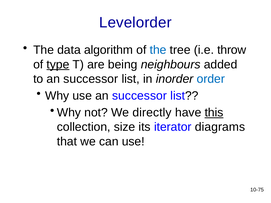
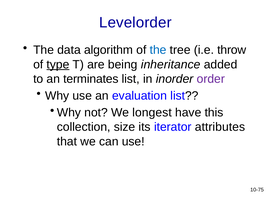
neighbours: neighbours -> inheritance
to an successor: successor -> terminates
order colour: blue -> purple
use an successor: successor -> evaluation
directly: directly -> longest
this underline: present -> none
diagrams: diagrams -> attributes
